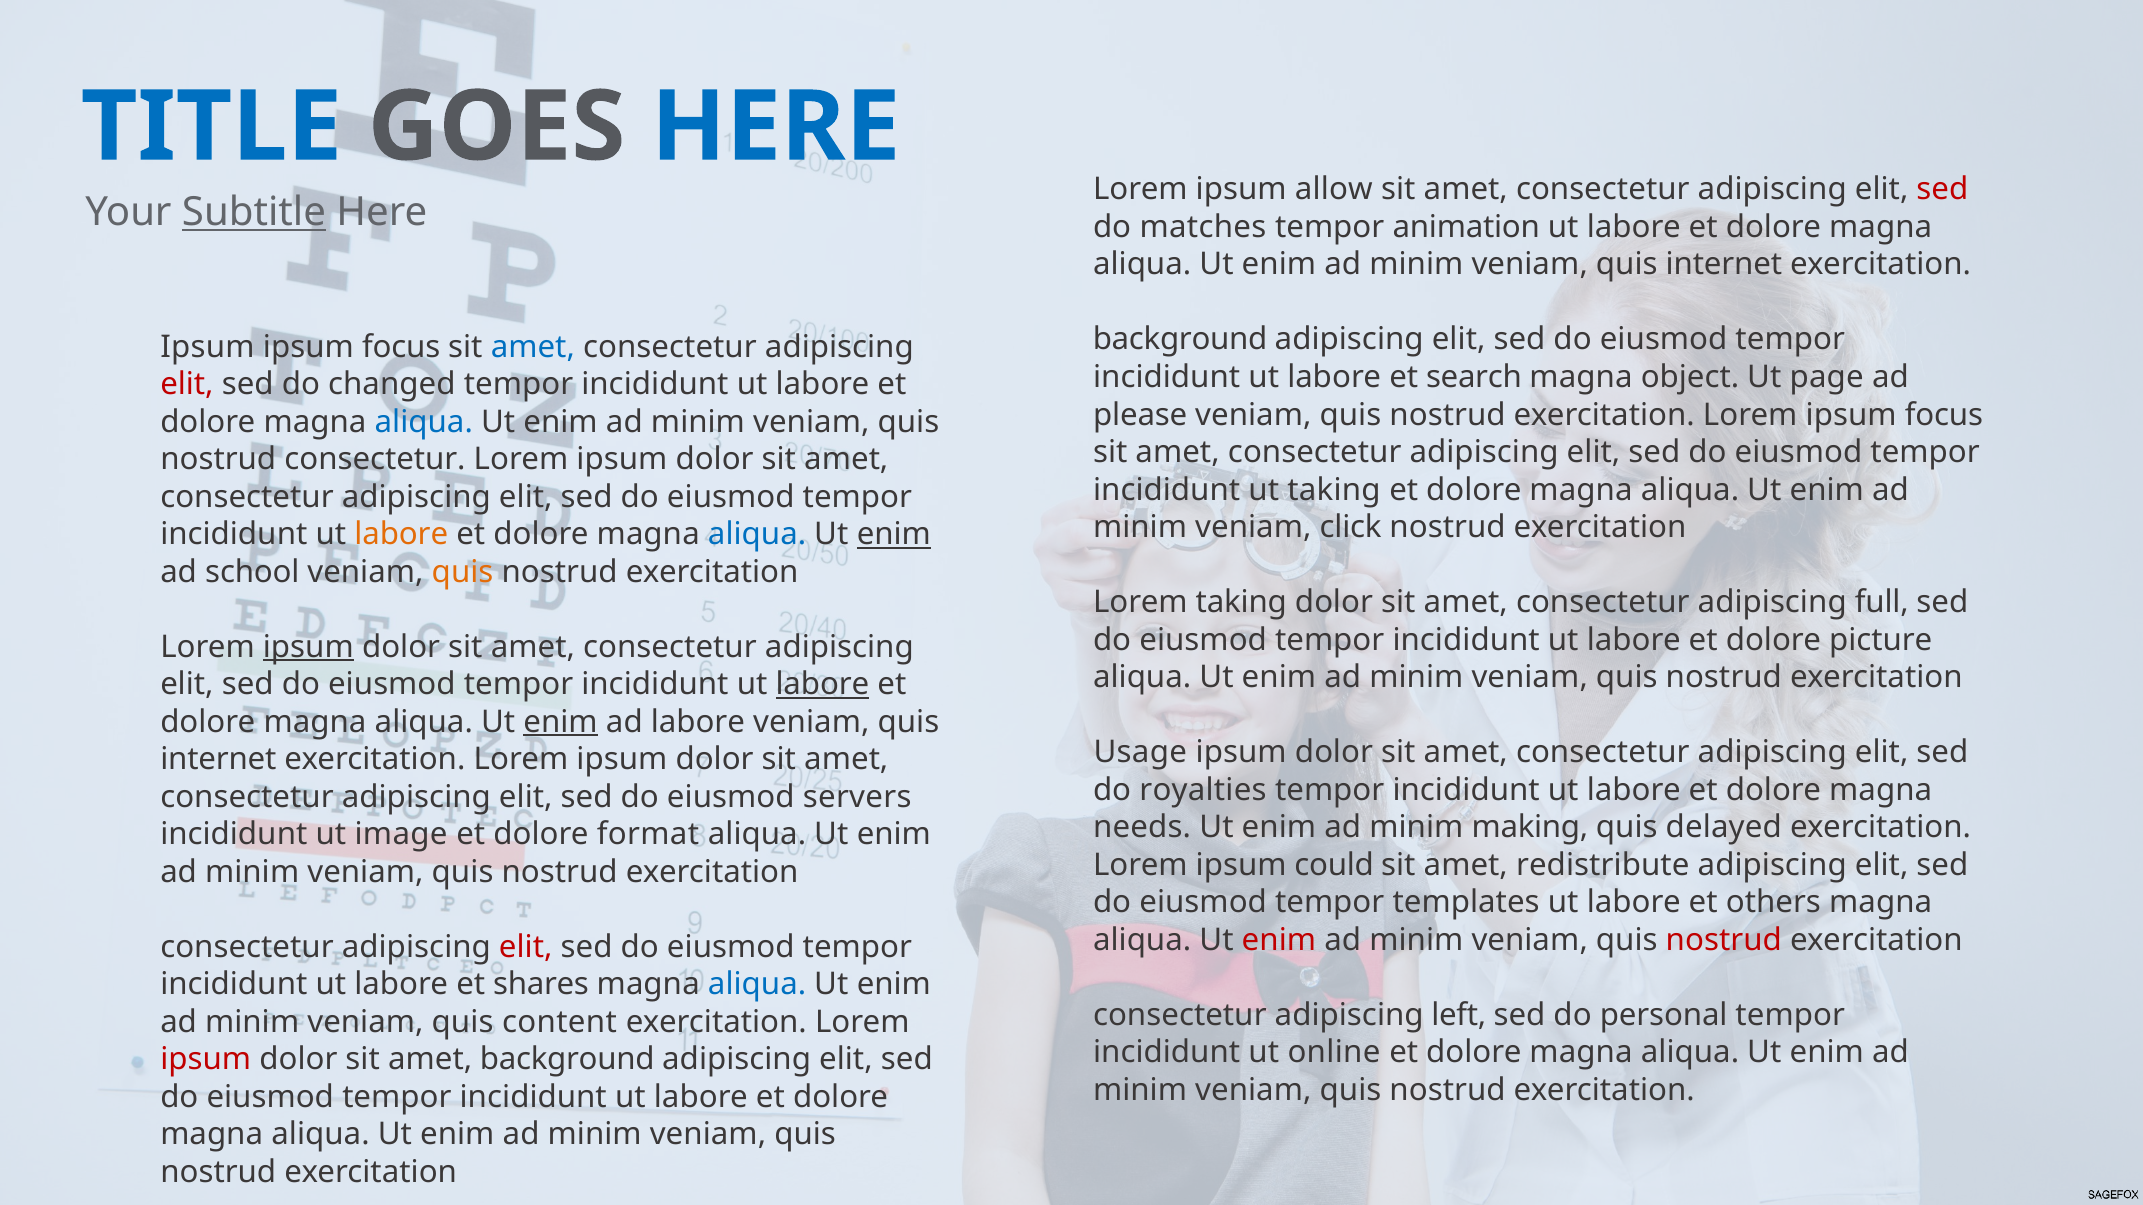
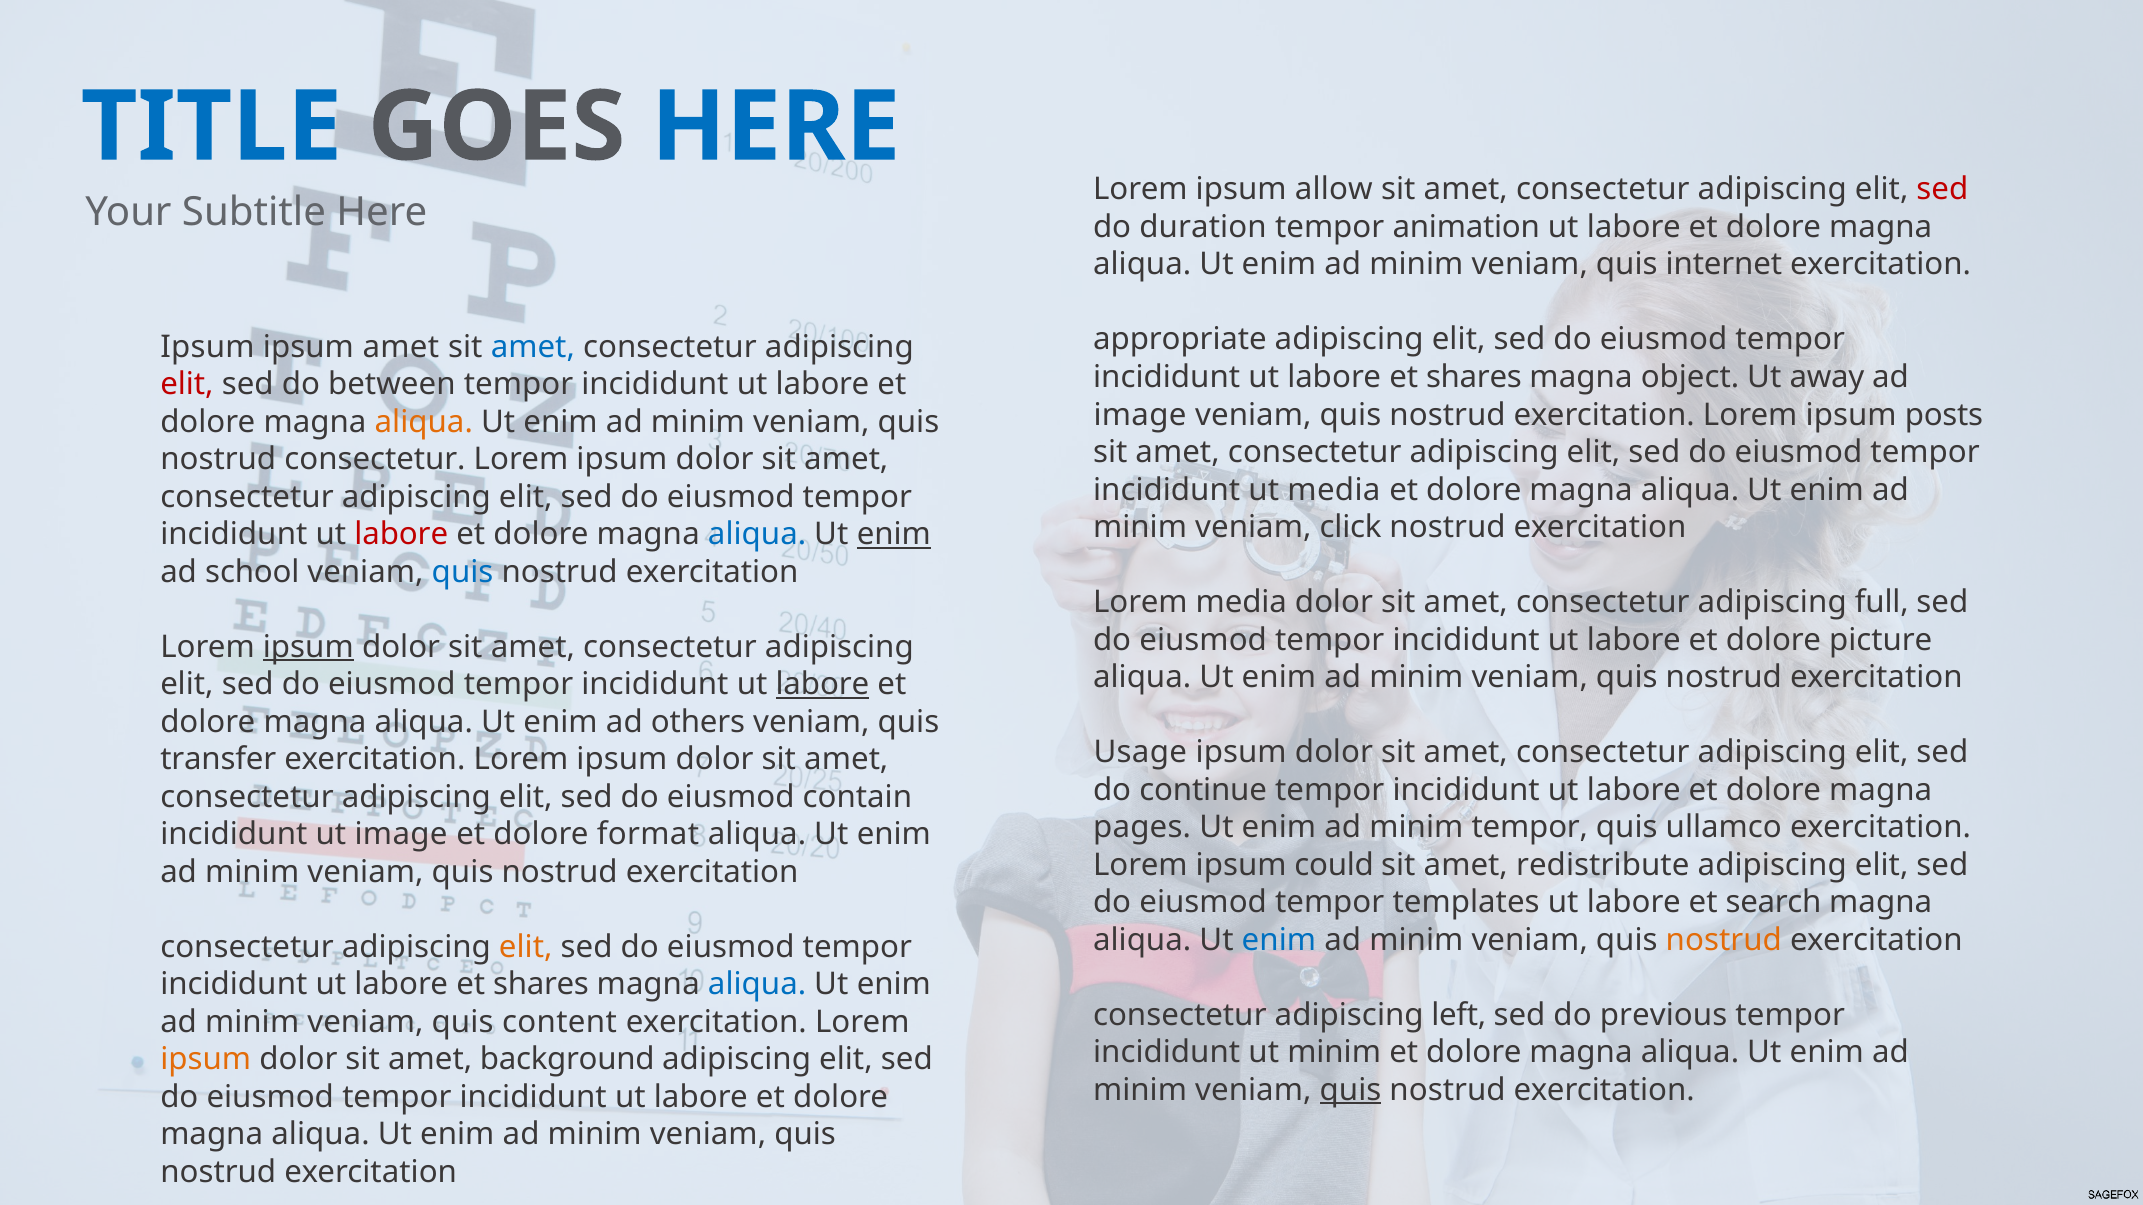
Subtitle underline: present -> none
matches: matches -> duration
background at (1180, 340): background -> appropriate
focus at (401, 347): focus -> amet
search at (1474, 377): search -> shares
page: page -> away
changed: changed -> between
please at (1140, 415): please -> image
Lorem ipsum focus: focus -> posts
aliqua at (424, 422) colour: blue -> orange
ut taking: taking -> media
labore at (401, 535) colour: orange -> red
quis at (463, 572) colour: orange -> blue
Lorem taking: taking -> media
enim at (561, 722) underline: present -> none
ad labore: labore -> others
internet at (218, 760): internet -> transfer
royalties: royalties -> continue
servers: servers -> contain
needs: needs -> pages
minim making: making -> tempor
delayed: delayed -> ullamco
others: others -> search
enim at (1279, 940) colour: red -> blue
nostrud at (1724, 940) colour: red -> orange
elit at (526, 947) colour: red -> orange
personal: personal -> previous
ut online: online -> minim
ipsum at (206, 1060) colour: red -> orange
quis at (1350, 1090) underline: none -> present
